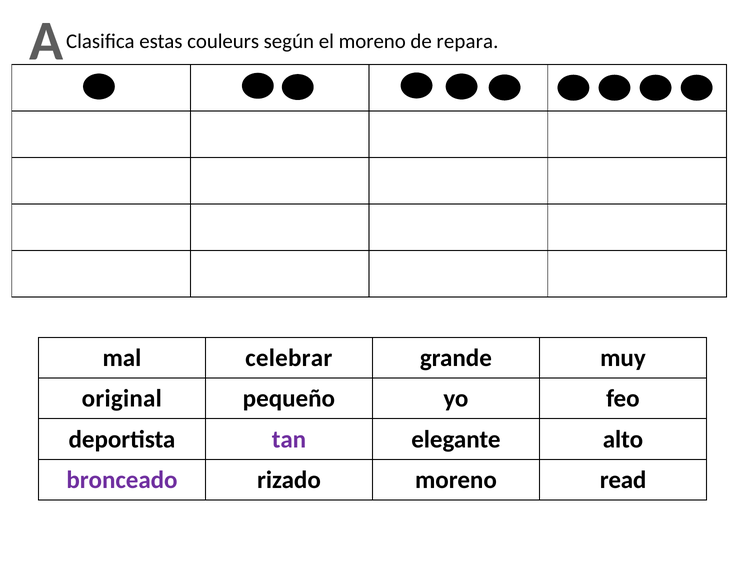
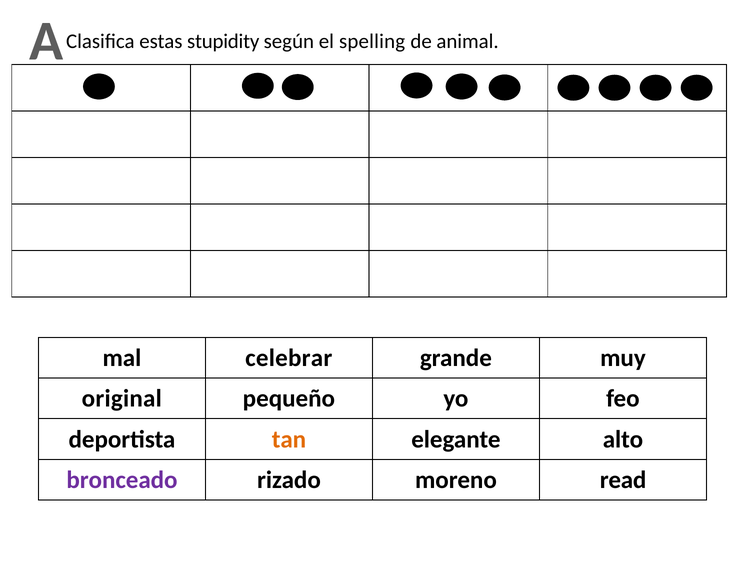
couleurs: couleurs -> stupidity
el moreno: moreno -> spelling
repara: repara -> animal
tan colour: purple -> orange
